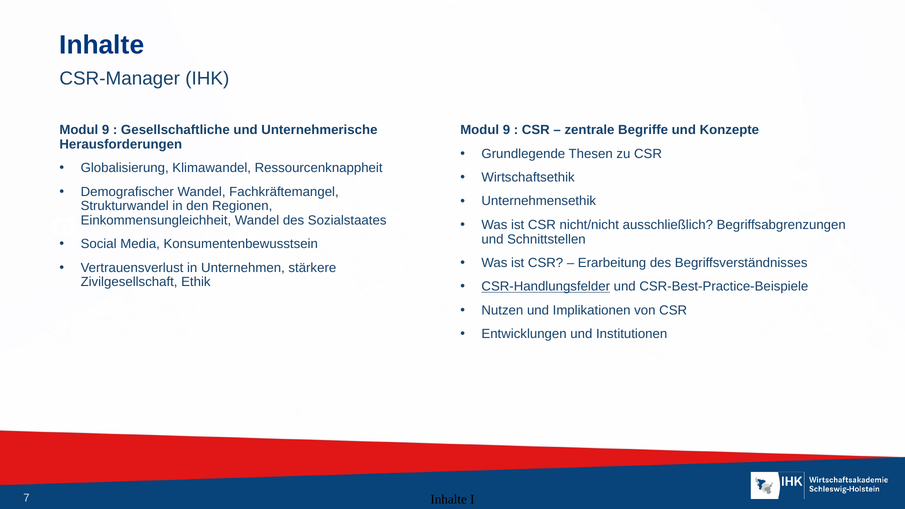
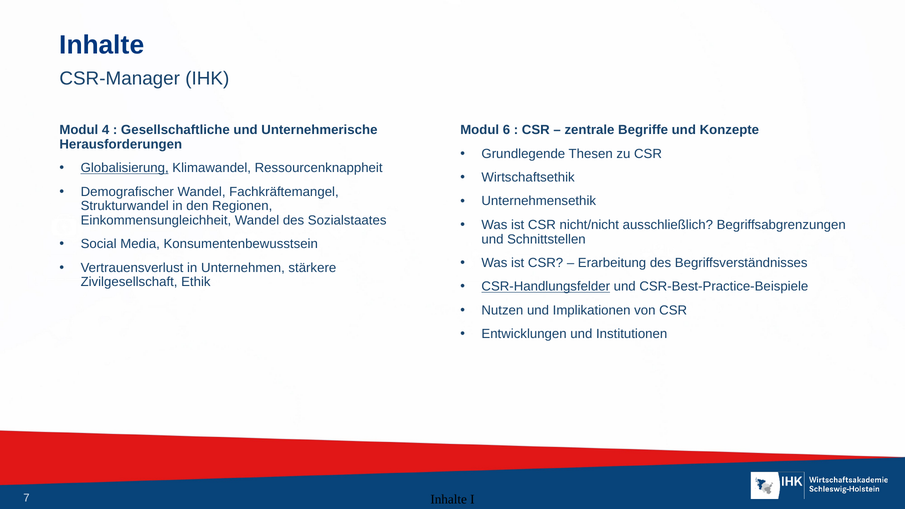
9 at (106, 130): 9 -> 4
9 at (506, 130): 9 -> 6
Globalisierung underline: none -> present
